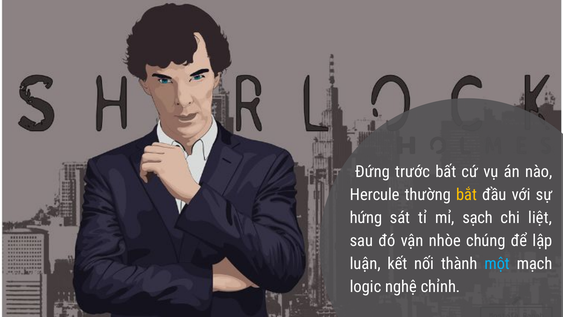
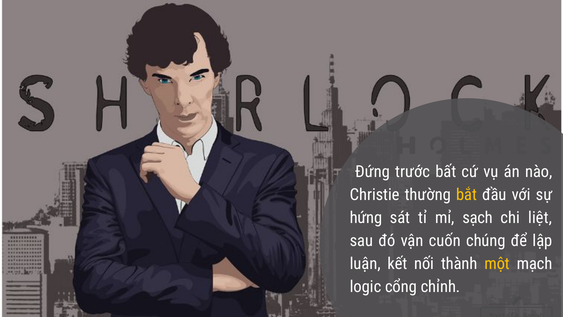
Hercule: Hercule -> Christie
nhòe: nhòe -> cuốn
một colour: light blue -> yellow
nghệ: nghệ -> cổng
